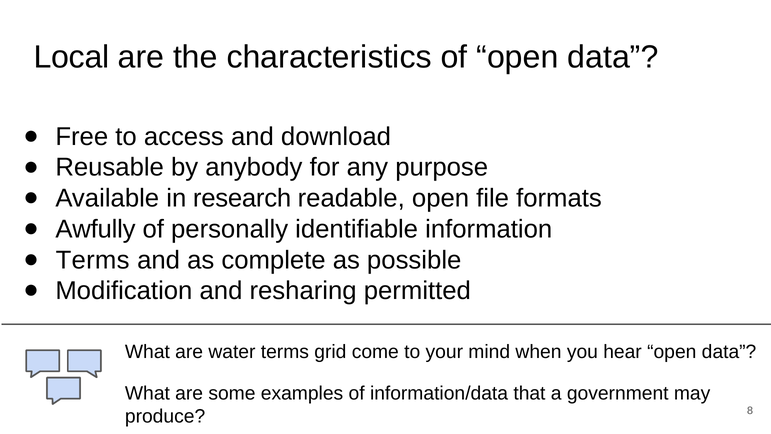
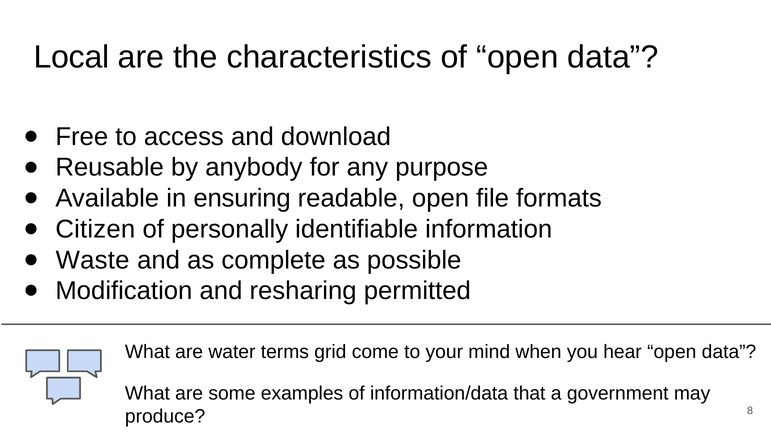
research: research -> ensuring
Awfully: Awfully -> Citizen
Terms at (93, 260): Terms -> Waste
